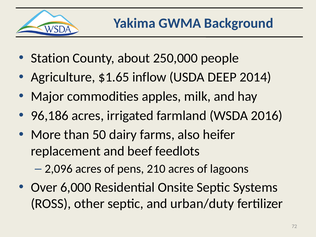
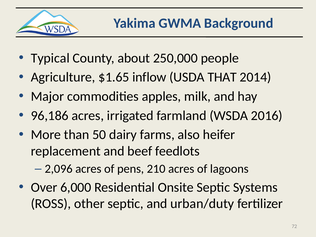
Station: Station -> Typical
DEEP: DEEP -> THAT
